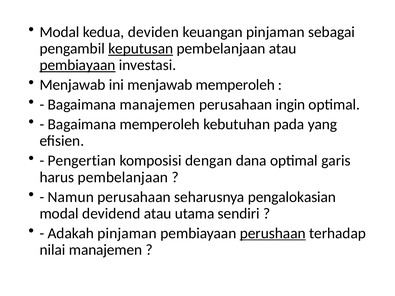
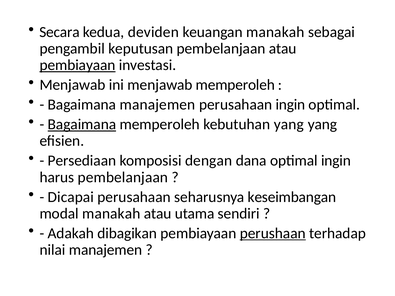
Modal at (59, 32): Modal -> Secara
keuangan pinjaman: pinjaman -> manakah
keputusan underline: present -> none
Bagaimana at (82, 124) underline: none -> present
kebutuhan pada: pada -> yang
Pengertian: Pengertian -> Persediaan
optimal garis: garis -> ingin
Namun: Namun -> Dicapai
pengalokasian: pengalokasian -> keseimbangan
modal devidend: devidend -> manakah
Adakah pinjaman: pinjaman -> dibagikan
